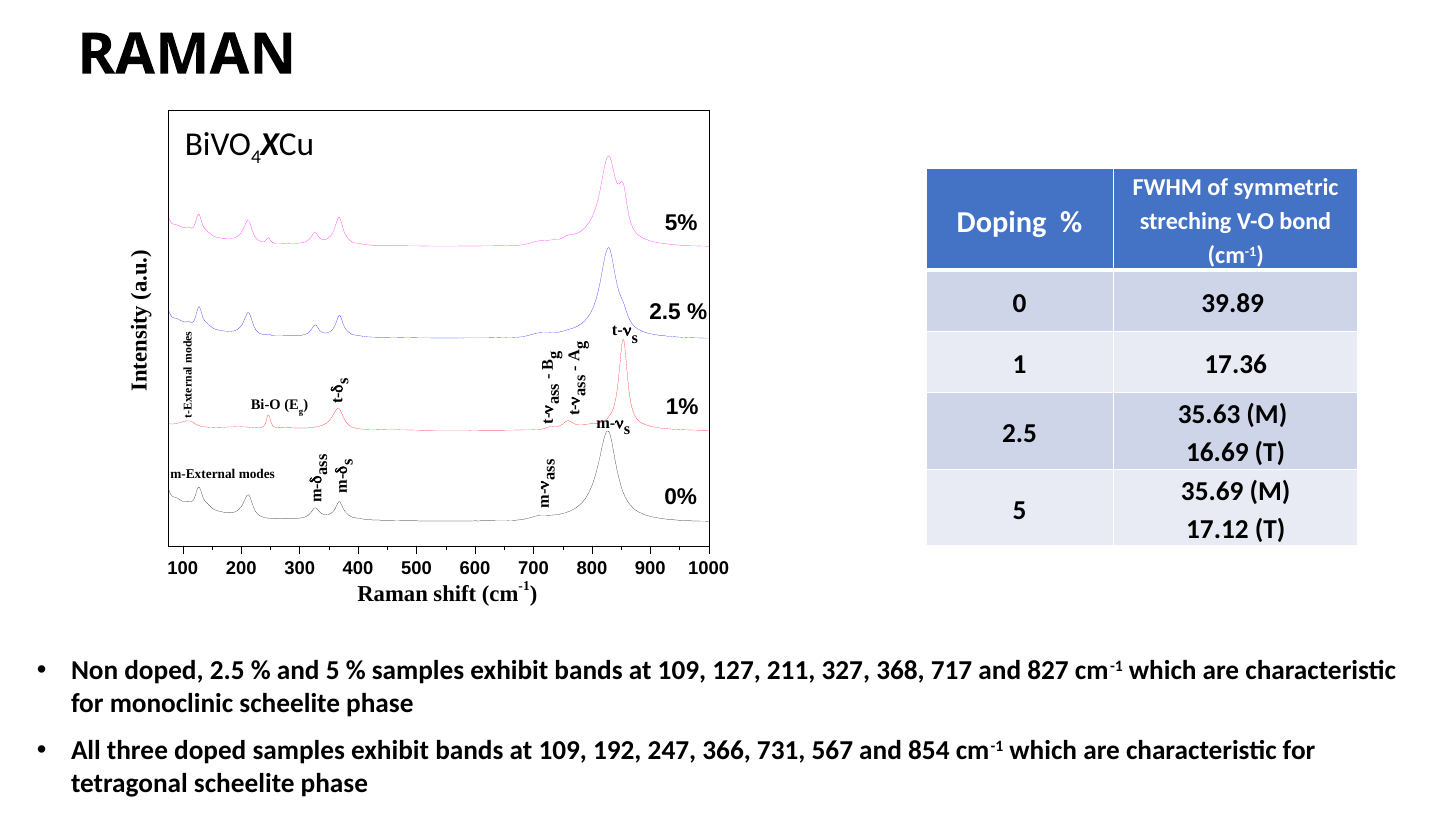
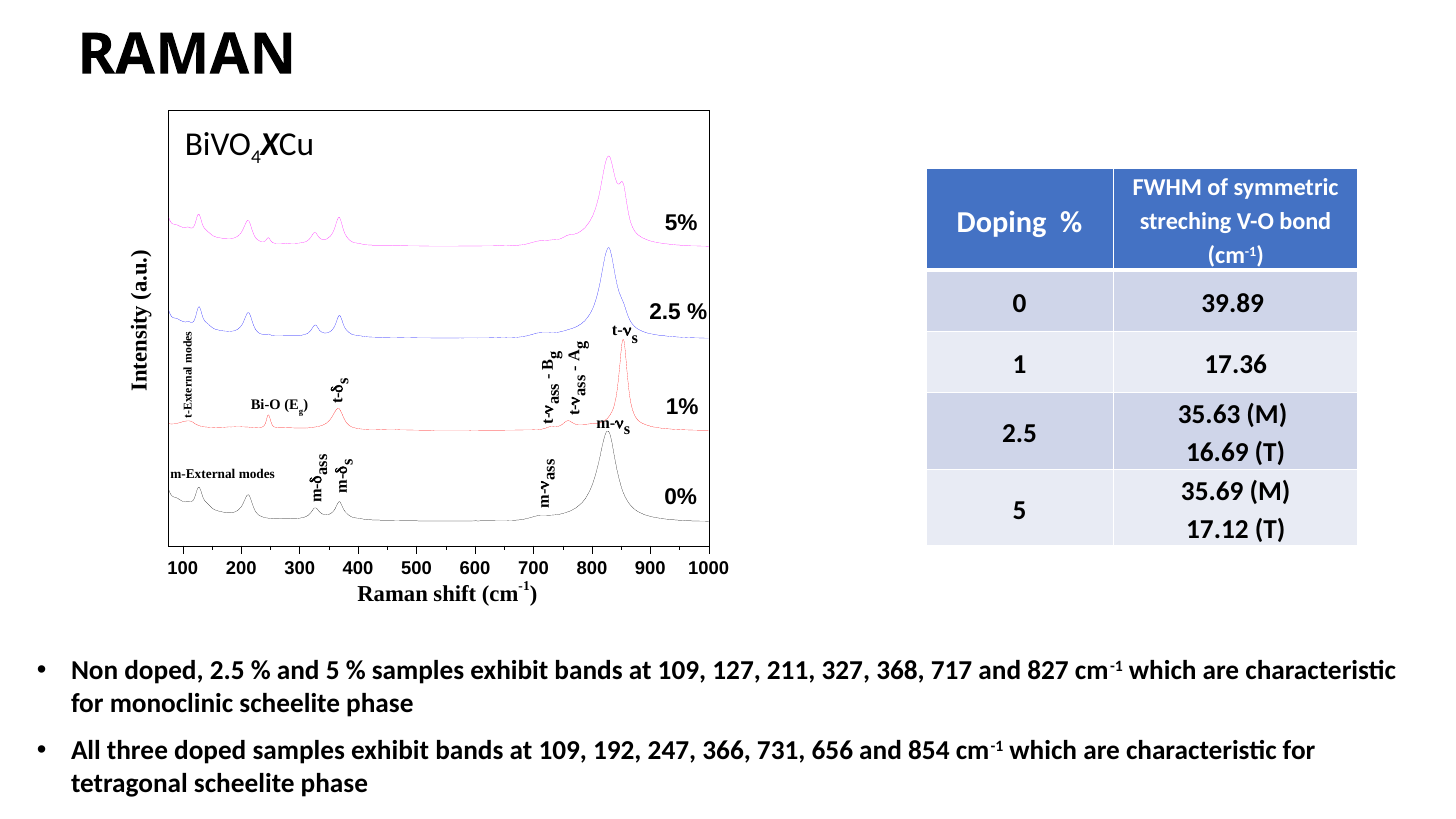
567: 567 -> 656
